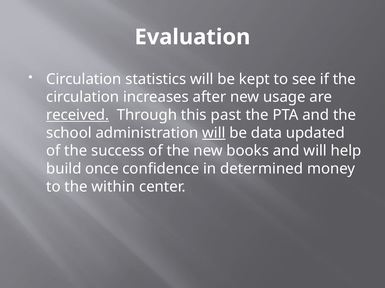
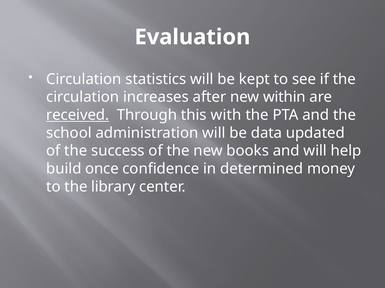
usage: usage -> within
past: past -> with
will at (214, 133) underline: present -> none
within: within -> library
